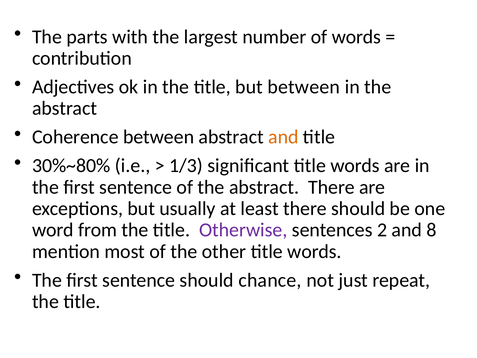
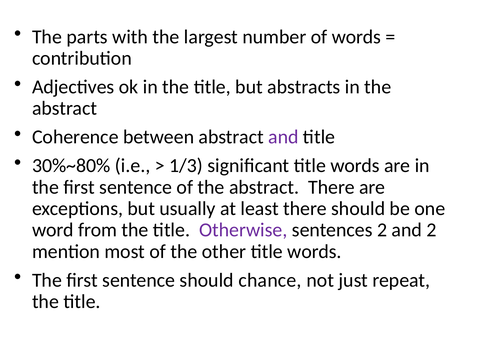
but between: between -> abstracts
and at (283, 137) colour: orange -> purple
and 8: 8 -> 2
